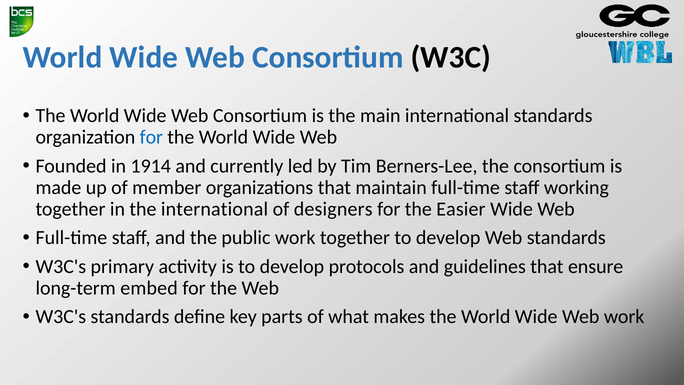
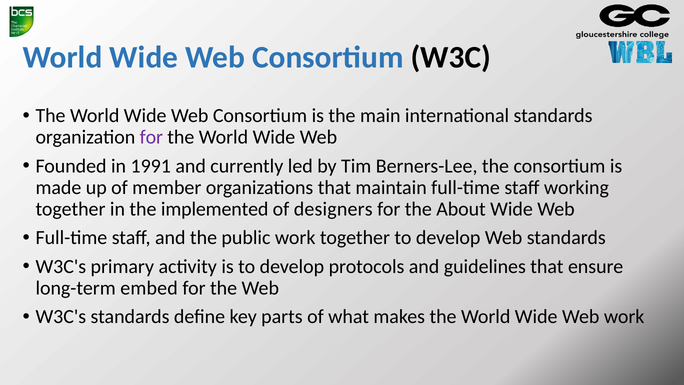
for at (151, 137) colour: blue -> purple
1914: 1914 -> 1991
the international: international -> implemented
Easier: Easier -> About
